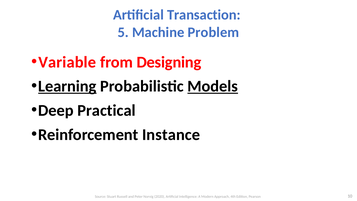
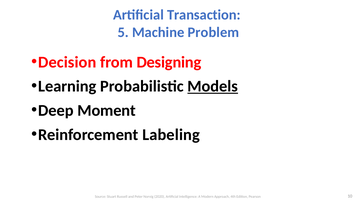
Variable: Variable -> Decision
Learning underline: present -> none
Practical: Practical -> Moment
Instance: Instance -> Labeling
